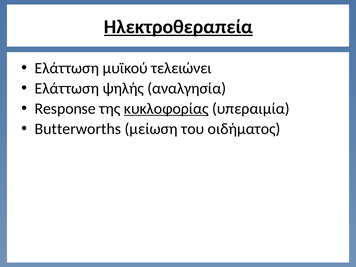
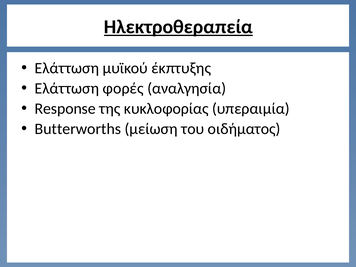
τελειώνει: τελειώνει -> έκπτυξης
ψηλής: ψηλής -> φορές
κυκλοφορίας underline: present -> none
